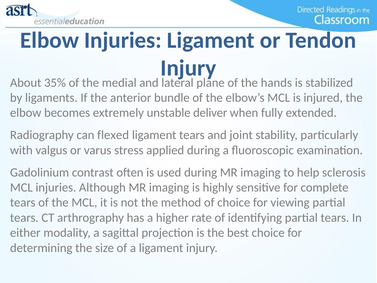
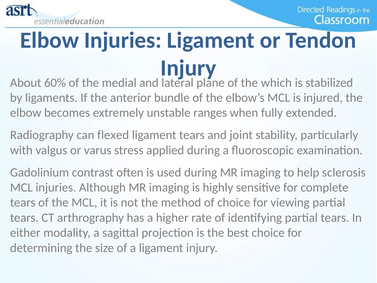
35%: 35% -> 60%
hands: hands -> which
deliver: deliver -> ranges
